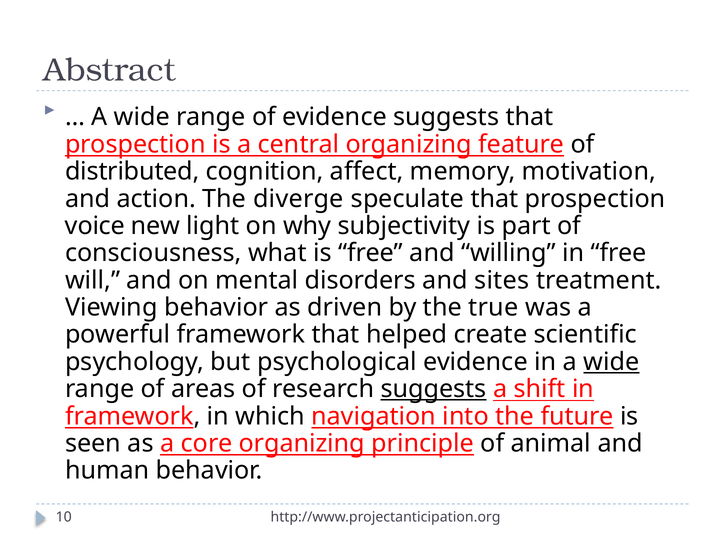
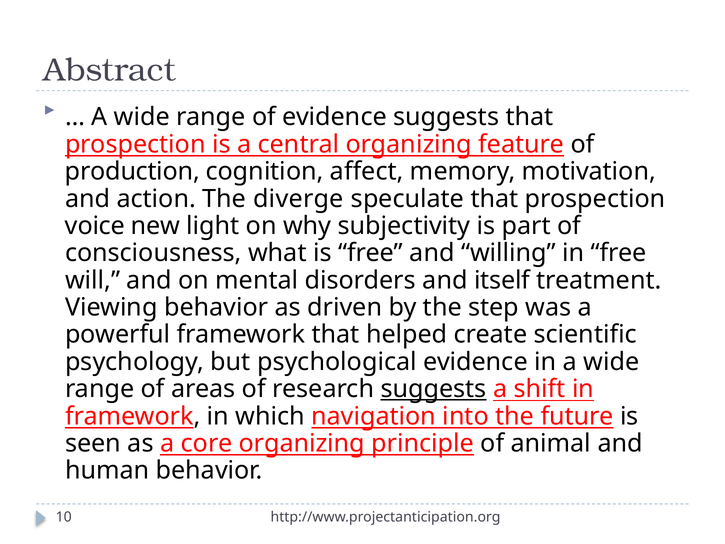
distributed: distributed -> production
sites: sites -> itself
true: true -> step
wide at (611, 362) underline: present -> none
